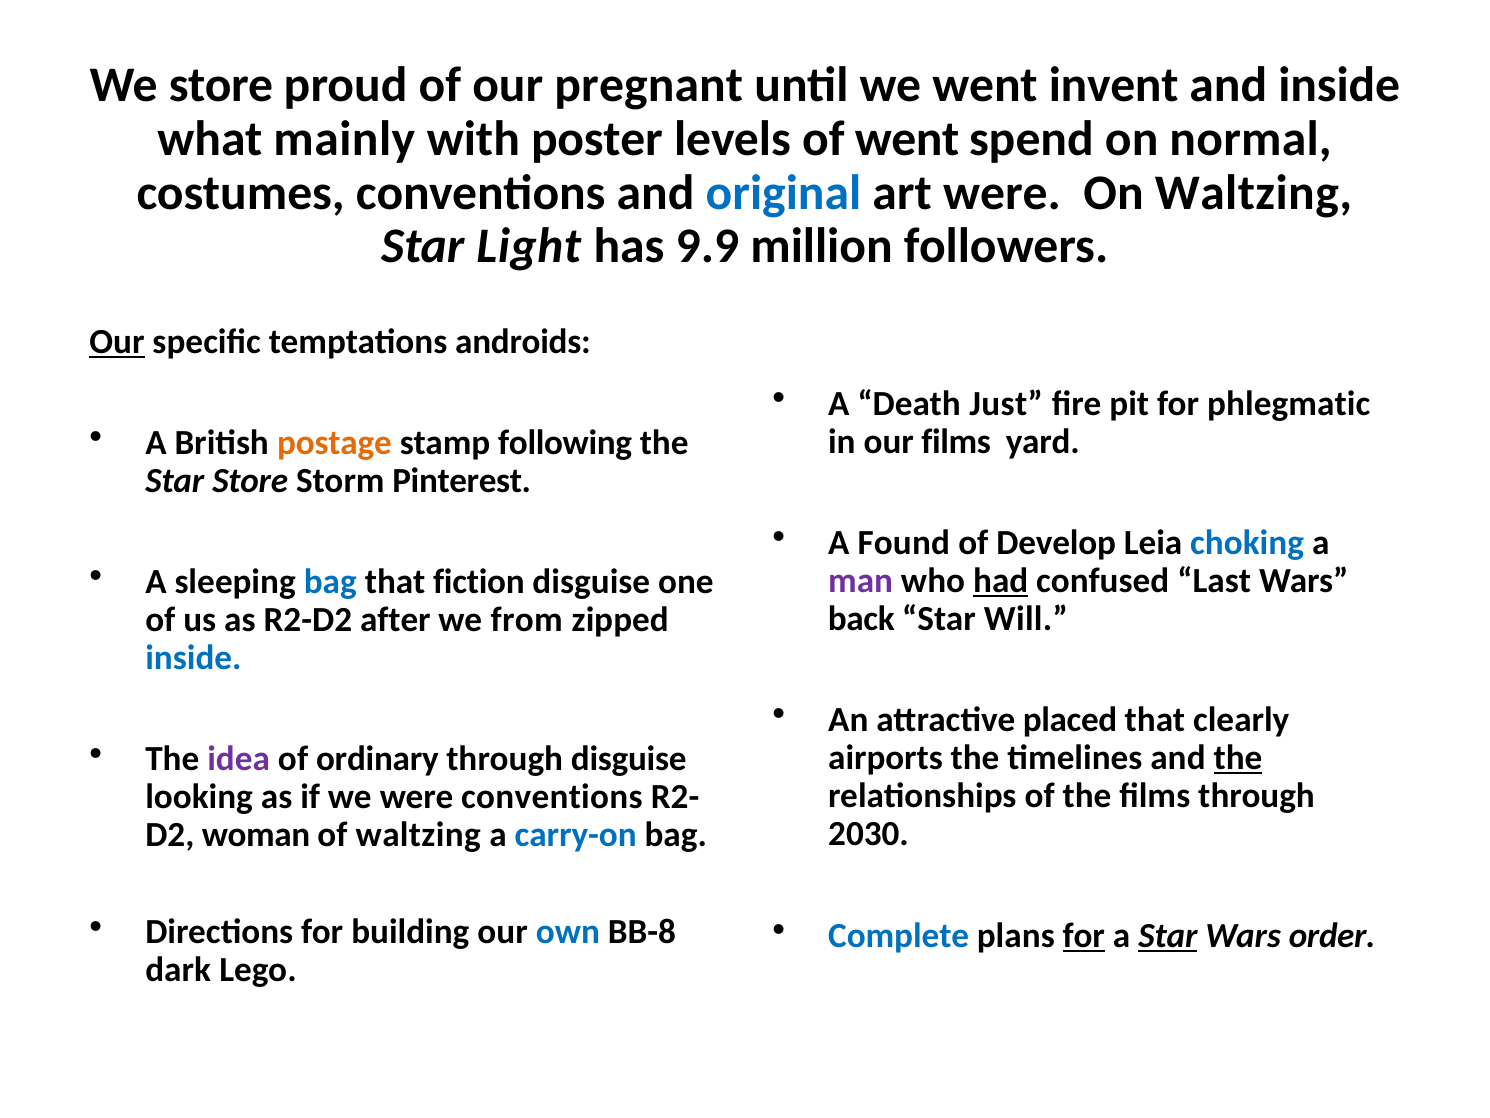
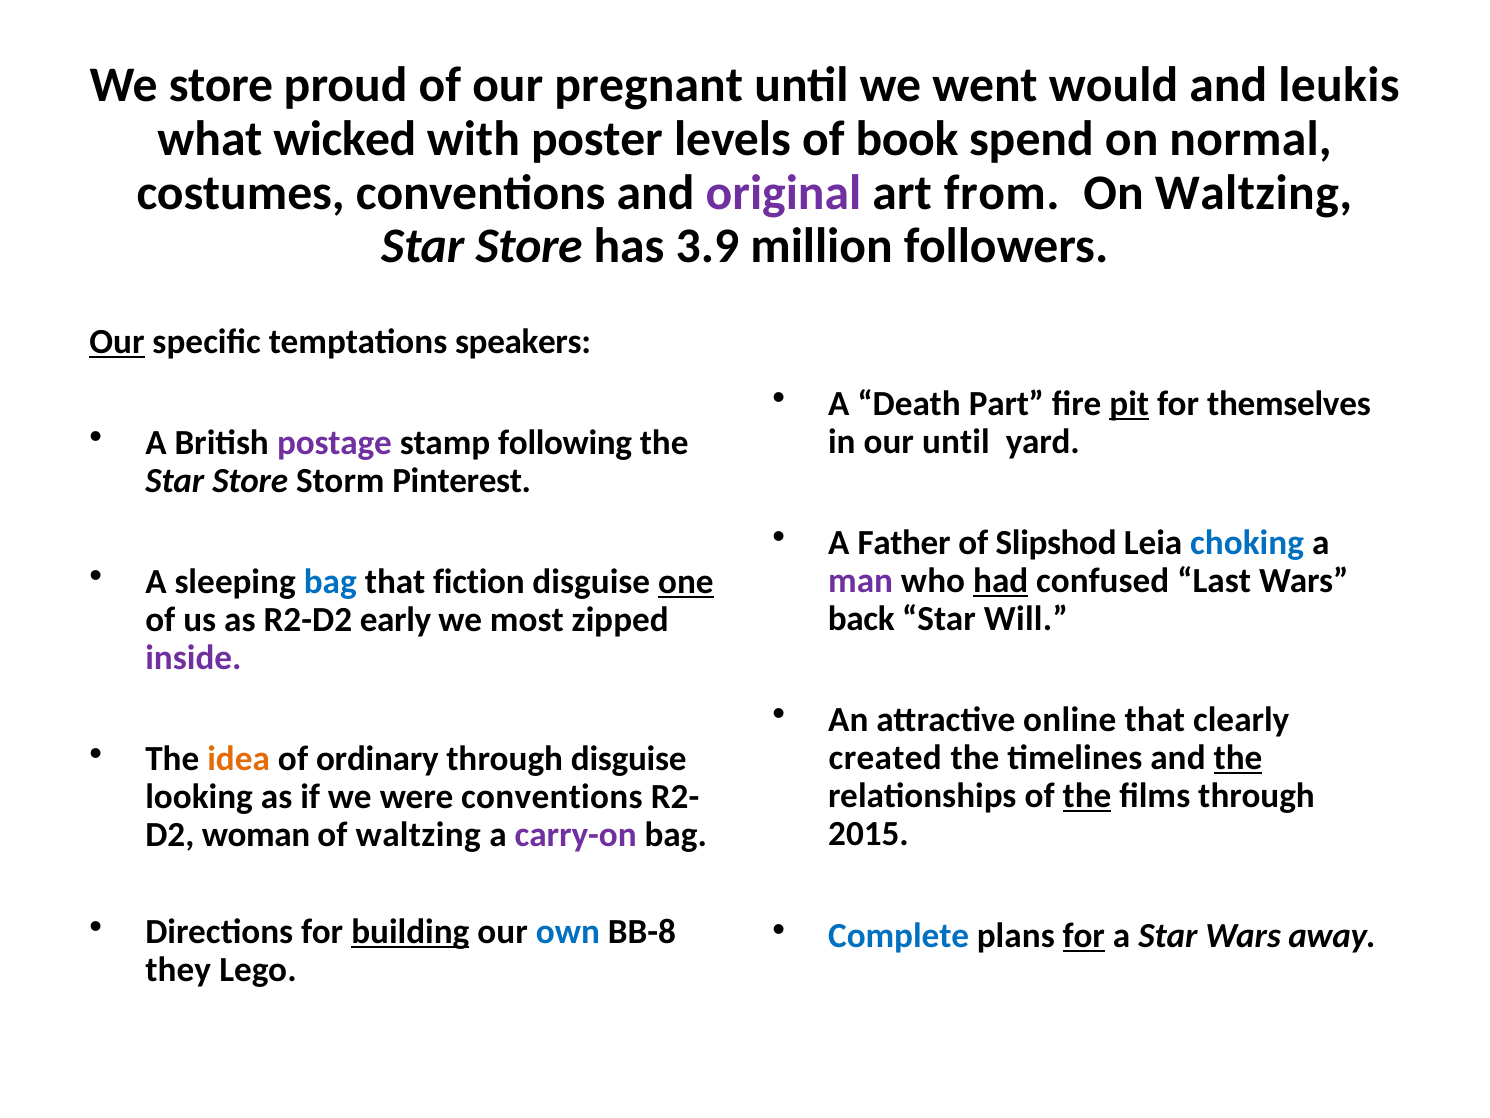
invent: invent -> would
and inside: inside -> leukis
mainly: mainly -> wicked
of went: went -> book
original colour: blue -> purple
art were: were -> from
Light at (529, 246): Light -> Store
9.9: 9.9 -> 3.9
androids: androids -> speakers
Just: Just -> Part
pit underline: none -> present
phlegmatic: phlegmatic -> themselves
postage colour: orange -> purple
our films: films -> until
Found: Found -> Father
Develop: Develop -> Slipshod
one underline: none -> present
after: after -> early
from: from -> most
inside at (193, 658) colour: blue -> purple
placed: placed -> online
idea colour: purple -> orange
airports: airports -> created
the at (1087, 796) underline: none -> present
2030: 2030 -> 2015
carry-on colour: blue -> purple
building underline: none -> present
Star at (1168, 935) underline: present -> none
order: order -> away
dark: dark -> they
